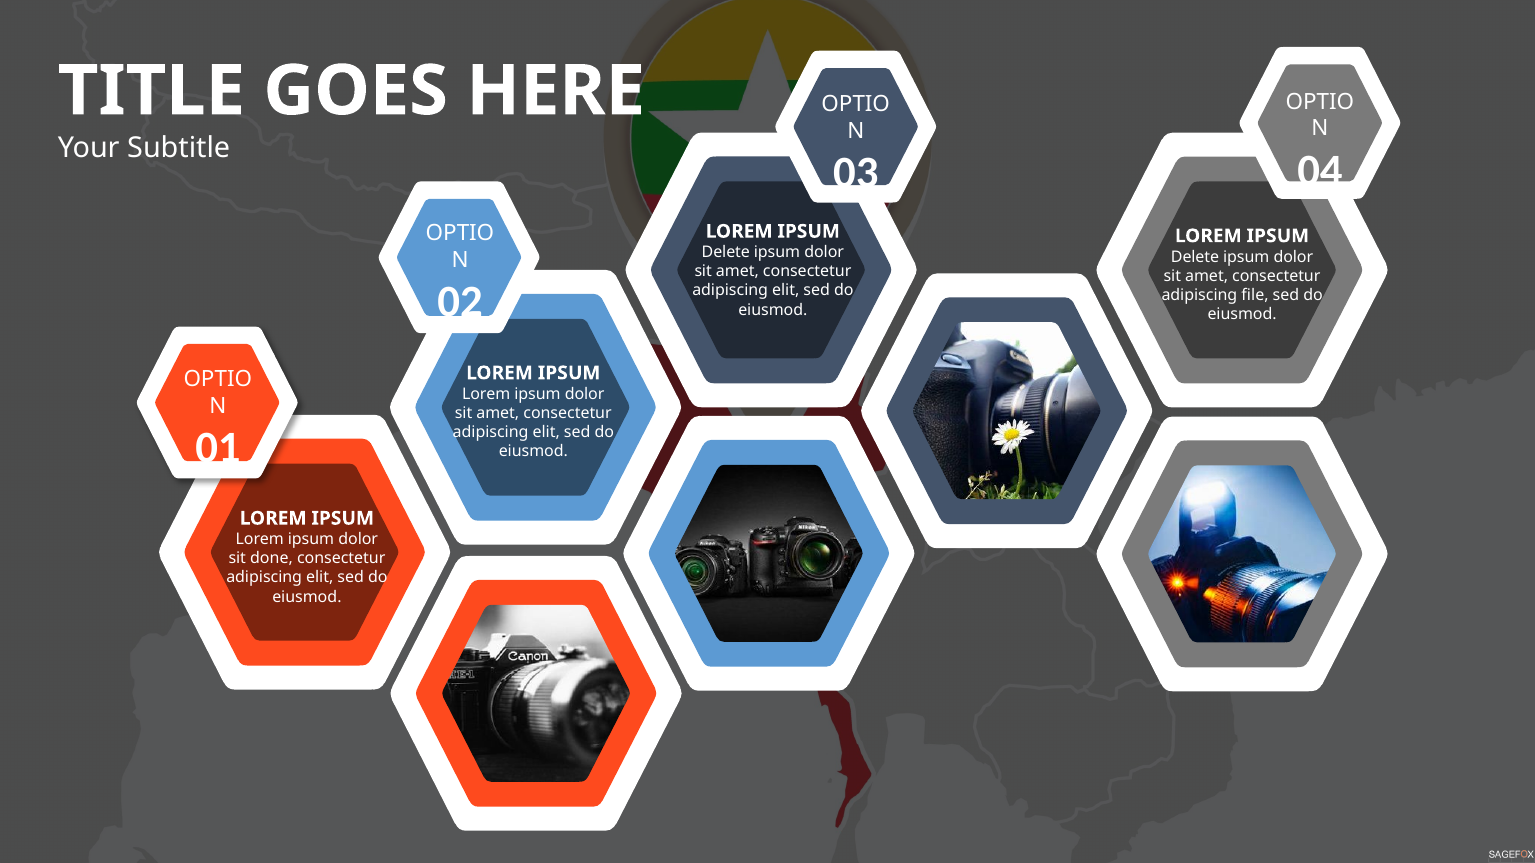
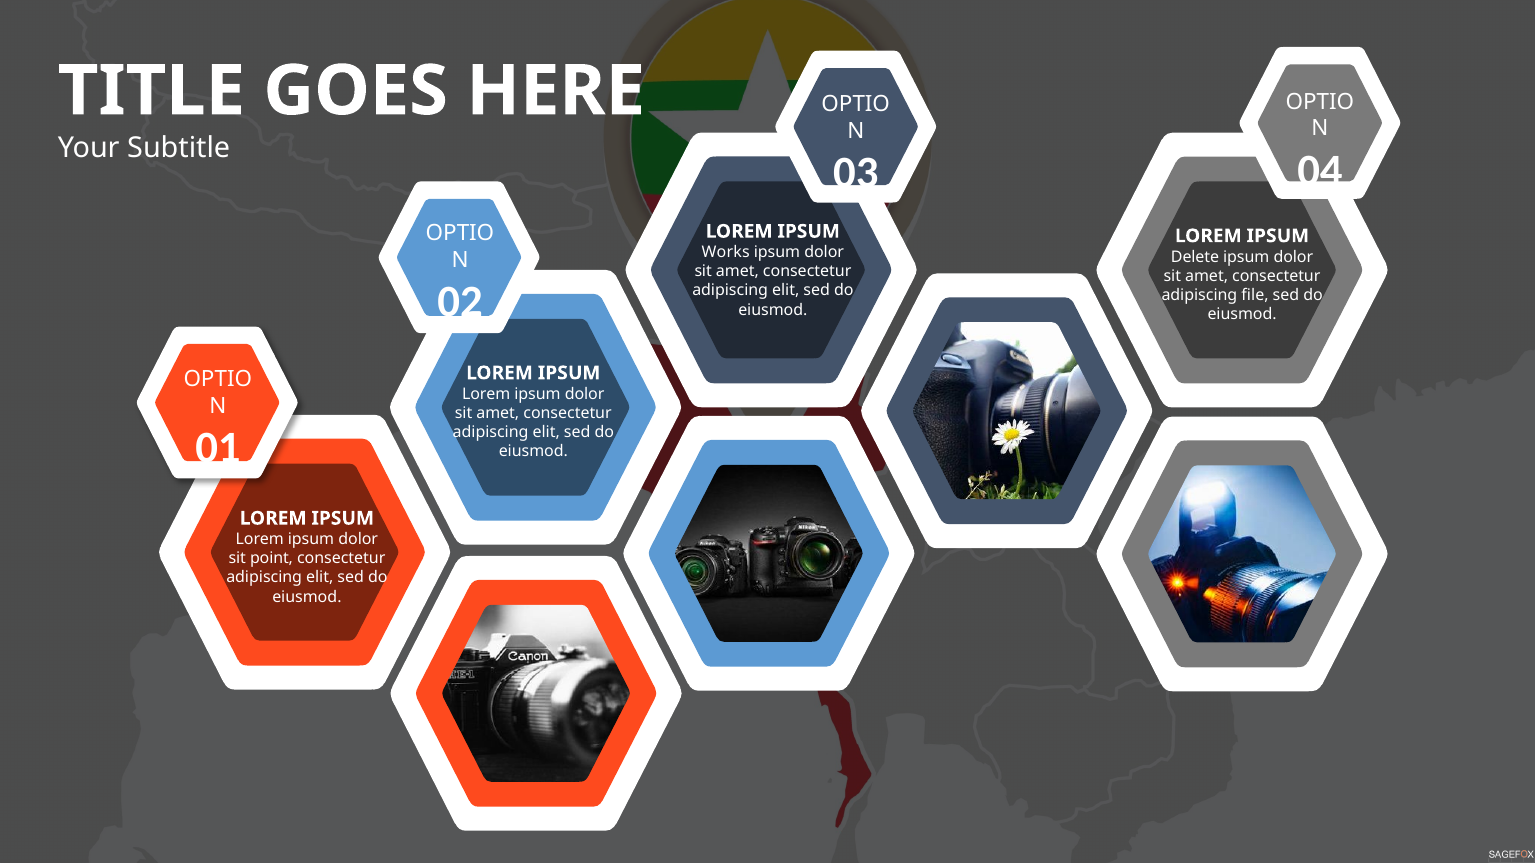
Delete at (726, 252): Delete -> Works
done: done -> point
